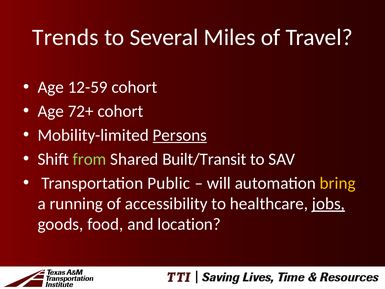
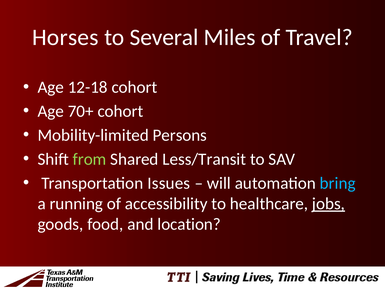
Trends: Trends -> Horses
12-59: 12-59 -> 12-18
72+: 72+ -> 70+
Persons underline: present -> none
Built/Transit: Built/Transit -> Less/Transit
Public: Public -> Issues
bring colour: yellow -> light blue
